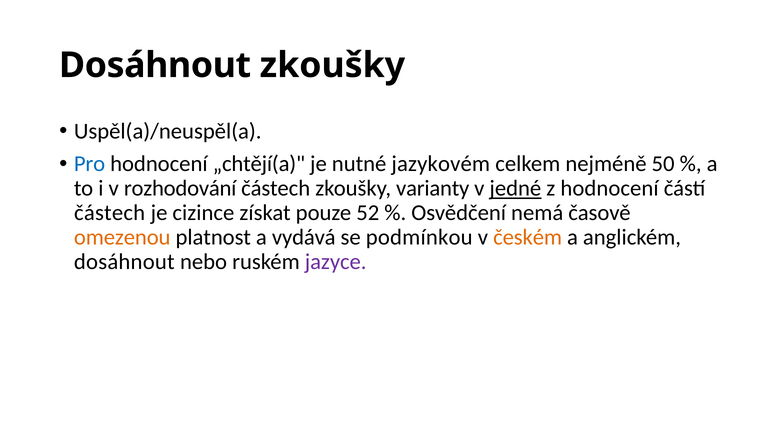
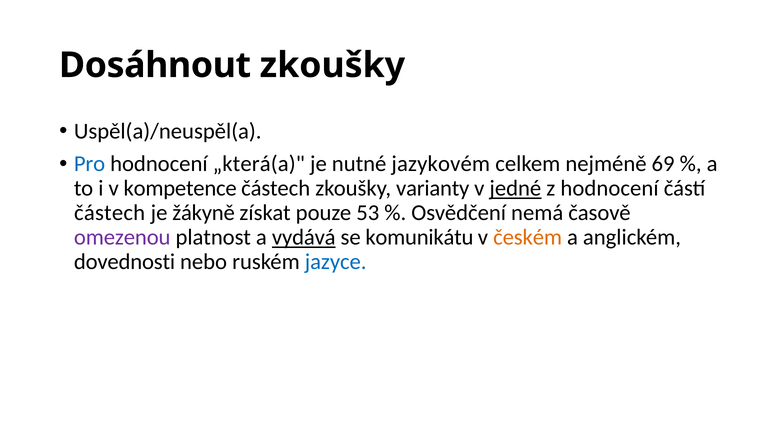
„chtějí(a: „chtějí(a -> „která(a
50: 50 -> 69
rozhodování: rozhodování -> kompetence
cizince: cizince -> žákyně
52: 52 -> 53
omezenou colour: orange -> purple
vydává underline: none -> present
podmínkou: podmínkou -> komunikátu
dosáhnout at (124, 262): dosáhnout -> dovednosti
jazyce colour: purple -> blue
